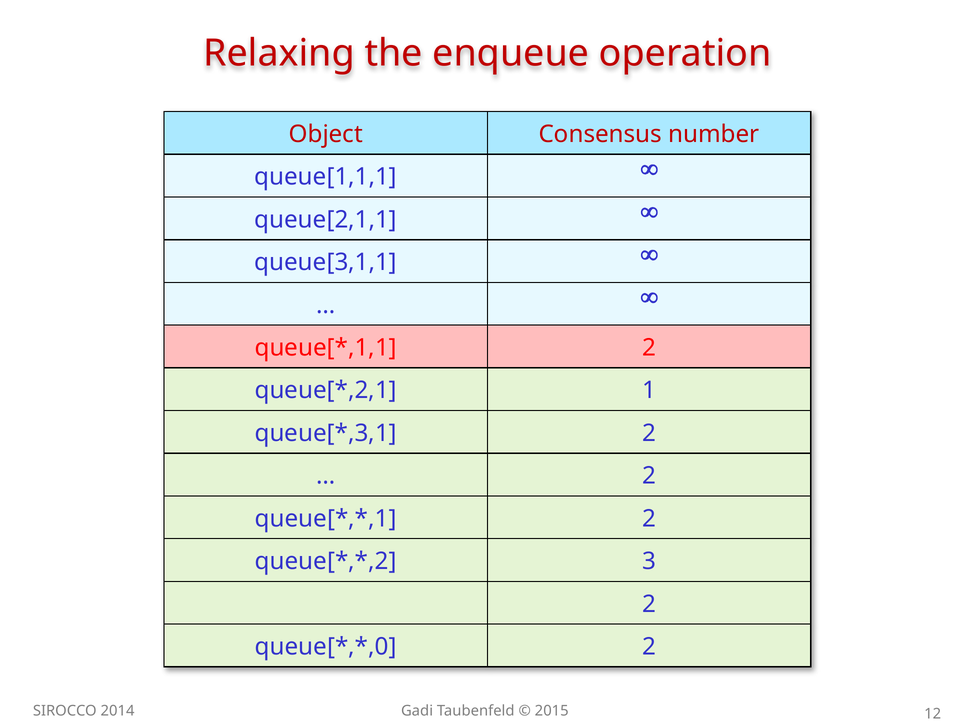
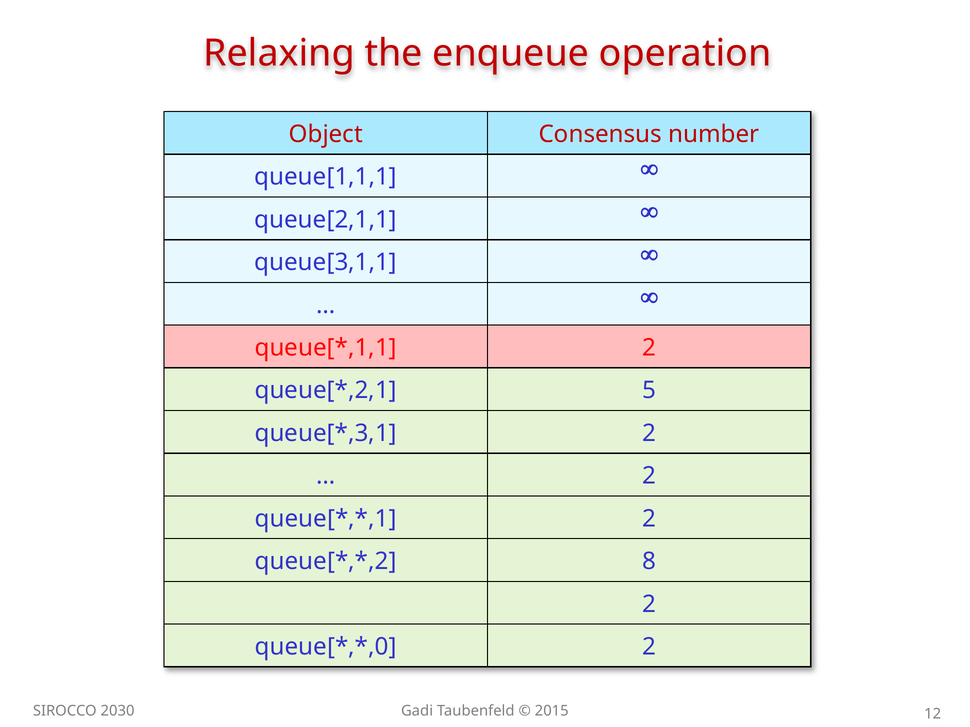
1: 1 -> 5
3: 3 -> 8
2014: 2014 -> 2030
